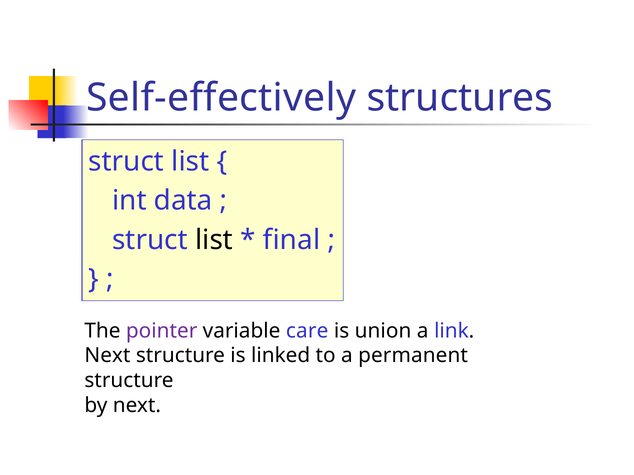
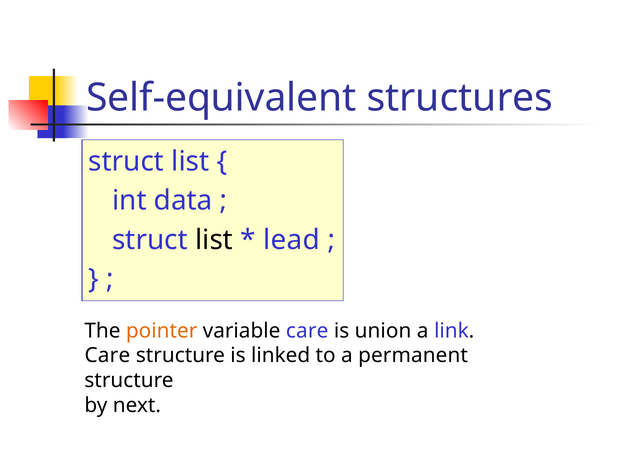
Self-effectively: Self-effectively -> Self-equivalent
final: final -> lead
pointer colour: purple -> orange
Next at (107, 356): Next -> Care
